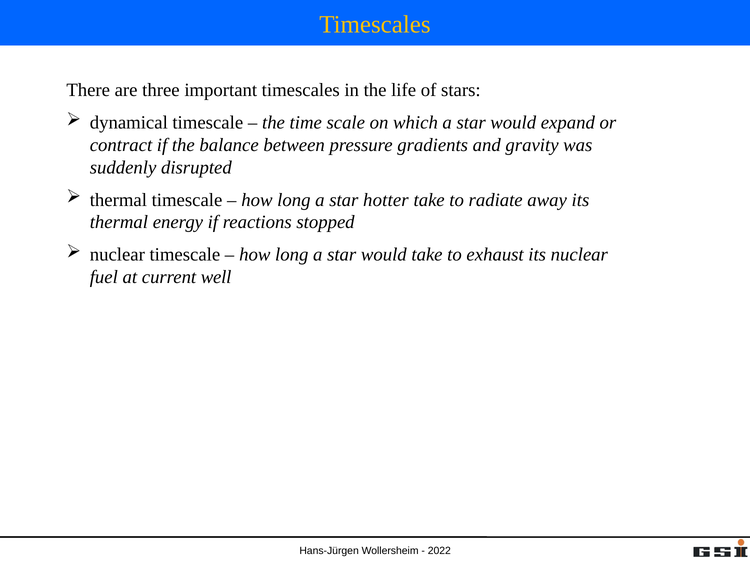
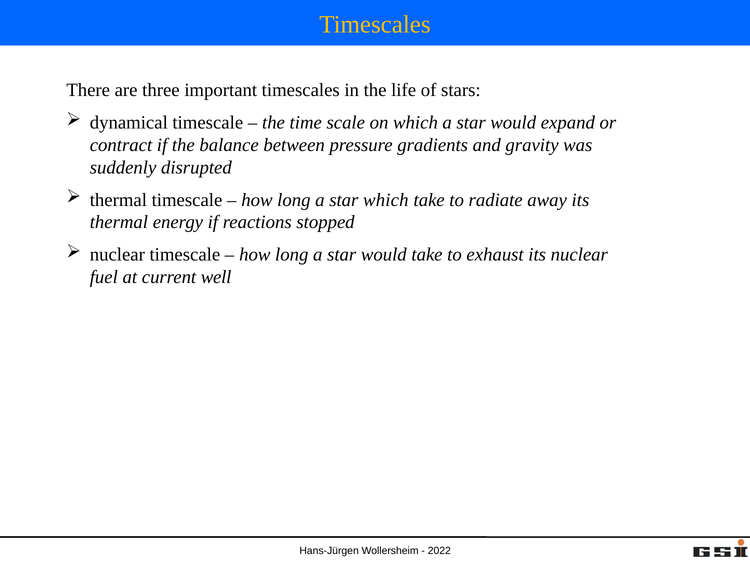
star hotter: hotter -> which
